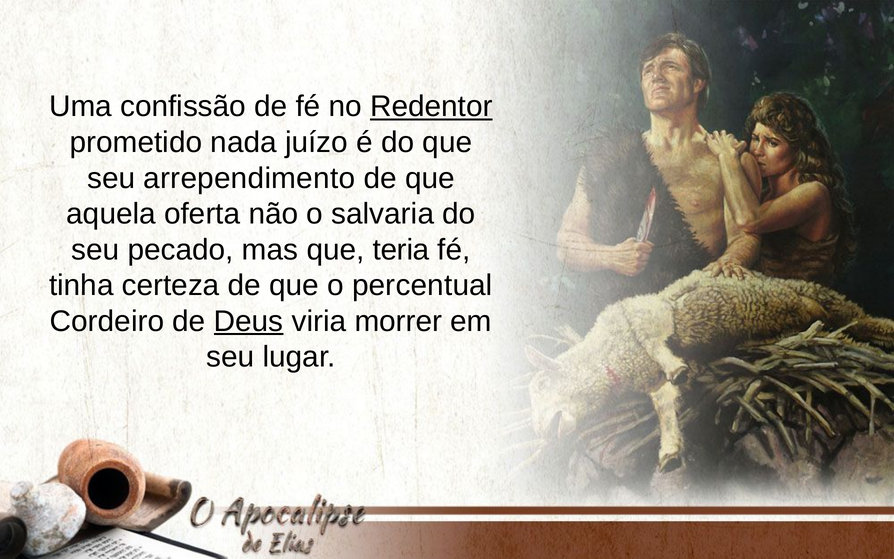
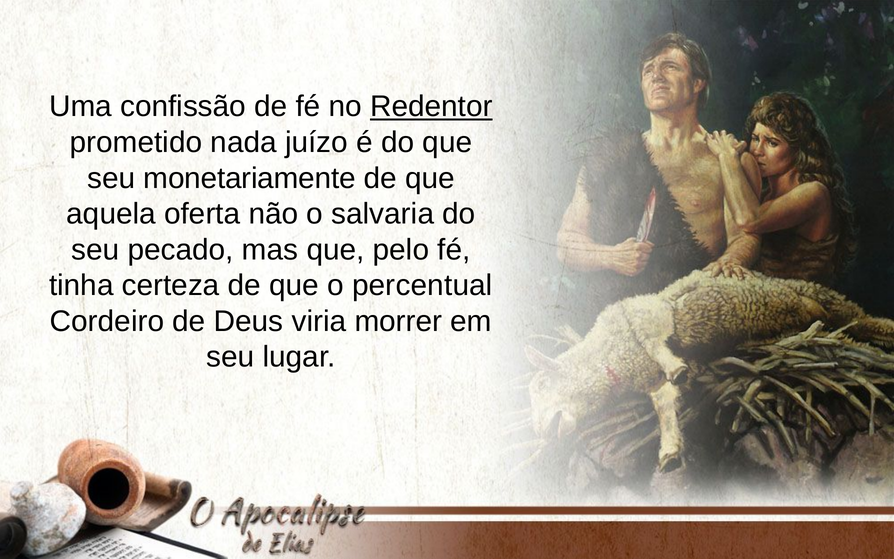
arrependimento: arrependimento -> monetariamente
teria: teria -> pelo
Deus underline: present -> none
